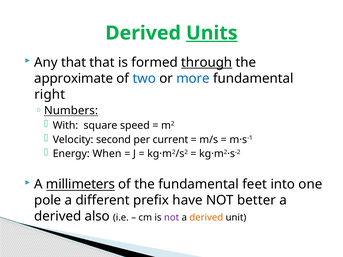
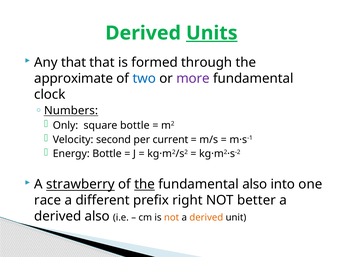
through underline: present -> none
more colour: blue -> purple
right: right -> clock
With: With -> Only
square speed: speed -> bottle
Energy When: When -> Bottle
millimeters: millimeters -> strawberry
the at (145, 184) underline: none -> present
fundamental feet: feet -> also
pole: pole -> race
have: have -> right
not at (172, 218) colour: purple -> orange
